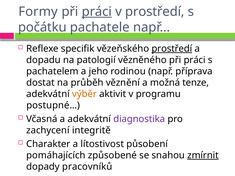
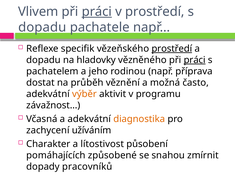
Formy: Formy -> Vlivem
počátku at (42, 27): počátku -> dopadu
patologií: patologií -> hladovky
práci at (195, 60) underline: none -> present
tenze: tenze -> často
postupné…: postupné… -> závažnost…
diagnostika colour: purple -> orange
integritě: integritě -> užíváním
zmírnit underline: present -> none
